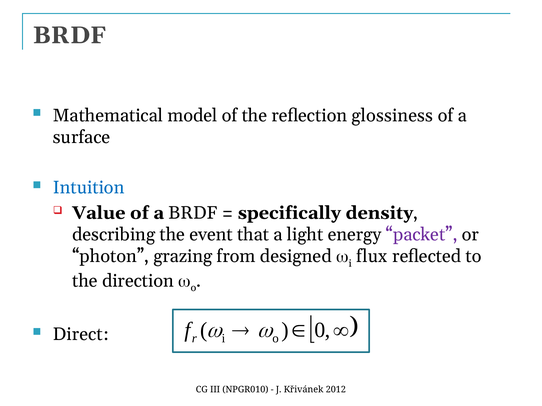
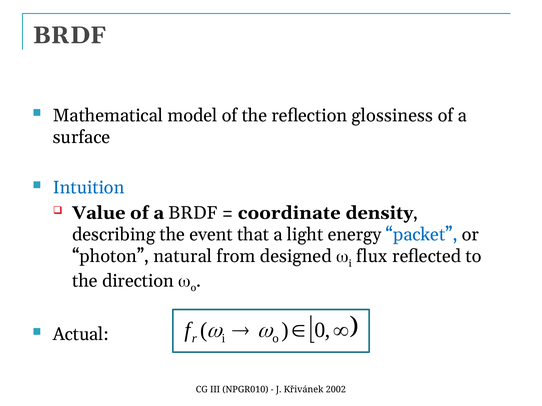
specifically: specifically -> coordinate
packet colour: purple -> blue
grazing: grazing -> natural
Direct: Direct -> Actual
2012: 2012 -> 2002
